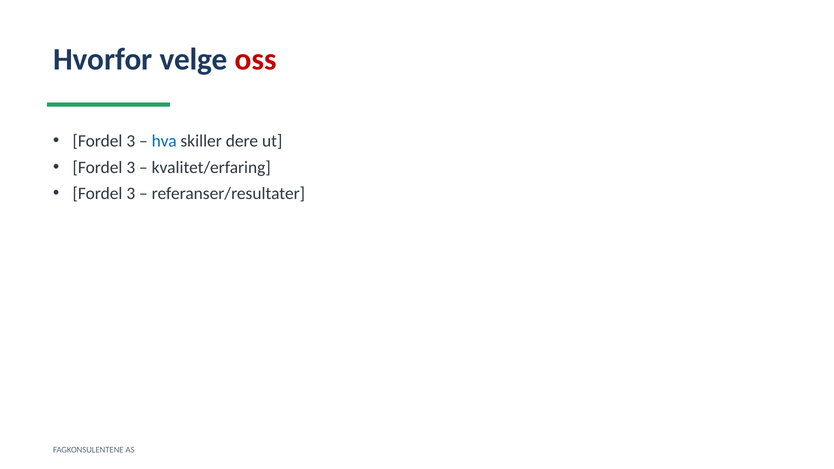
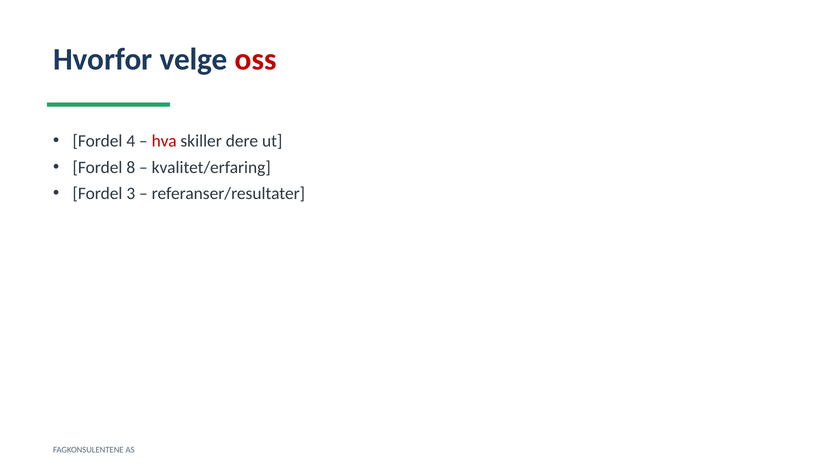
3 at (131, 141): 3 -> 4
hva colour: blue -> red
3 at (131, 167): 3 -> 8
